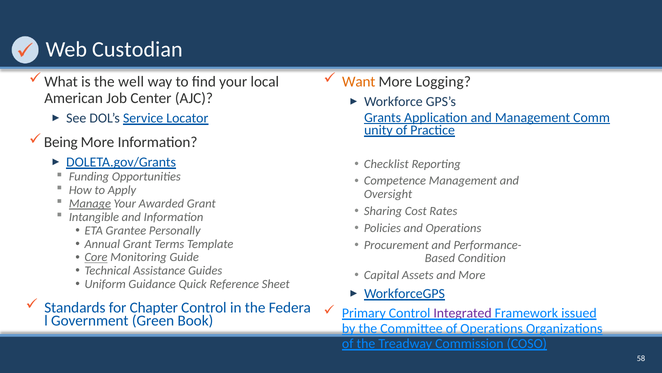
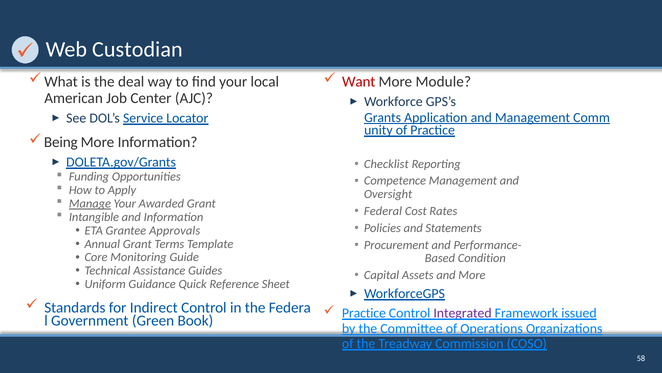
well: well -> deal
Want colour: orange -> red
Logging: Logging -> Module
Sharing: Sharing -> Federal
and Operations: Operations -> Statements
Personally: Personally -> Approvals
Core underline: present -> none
Chapter: Chapter -> Indirect
Primary at (364, 313): Primary -> Practice
